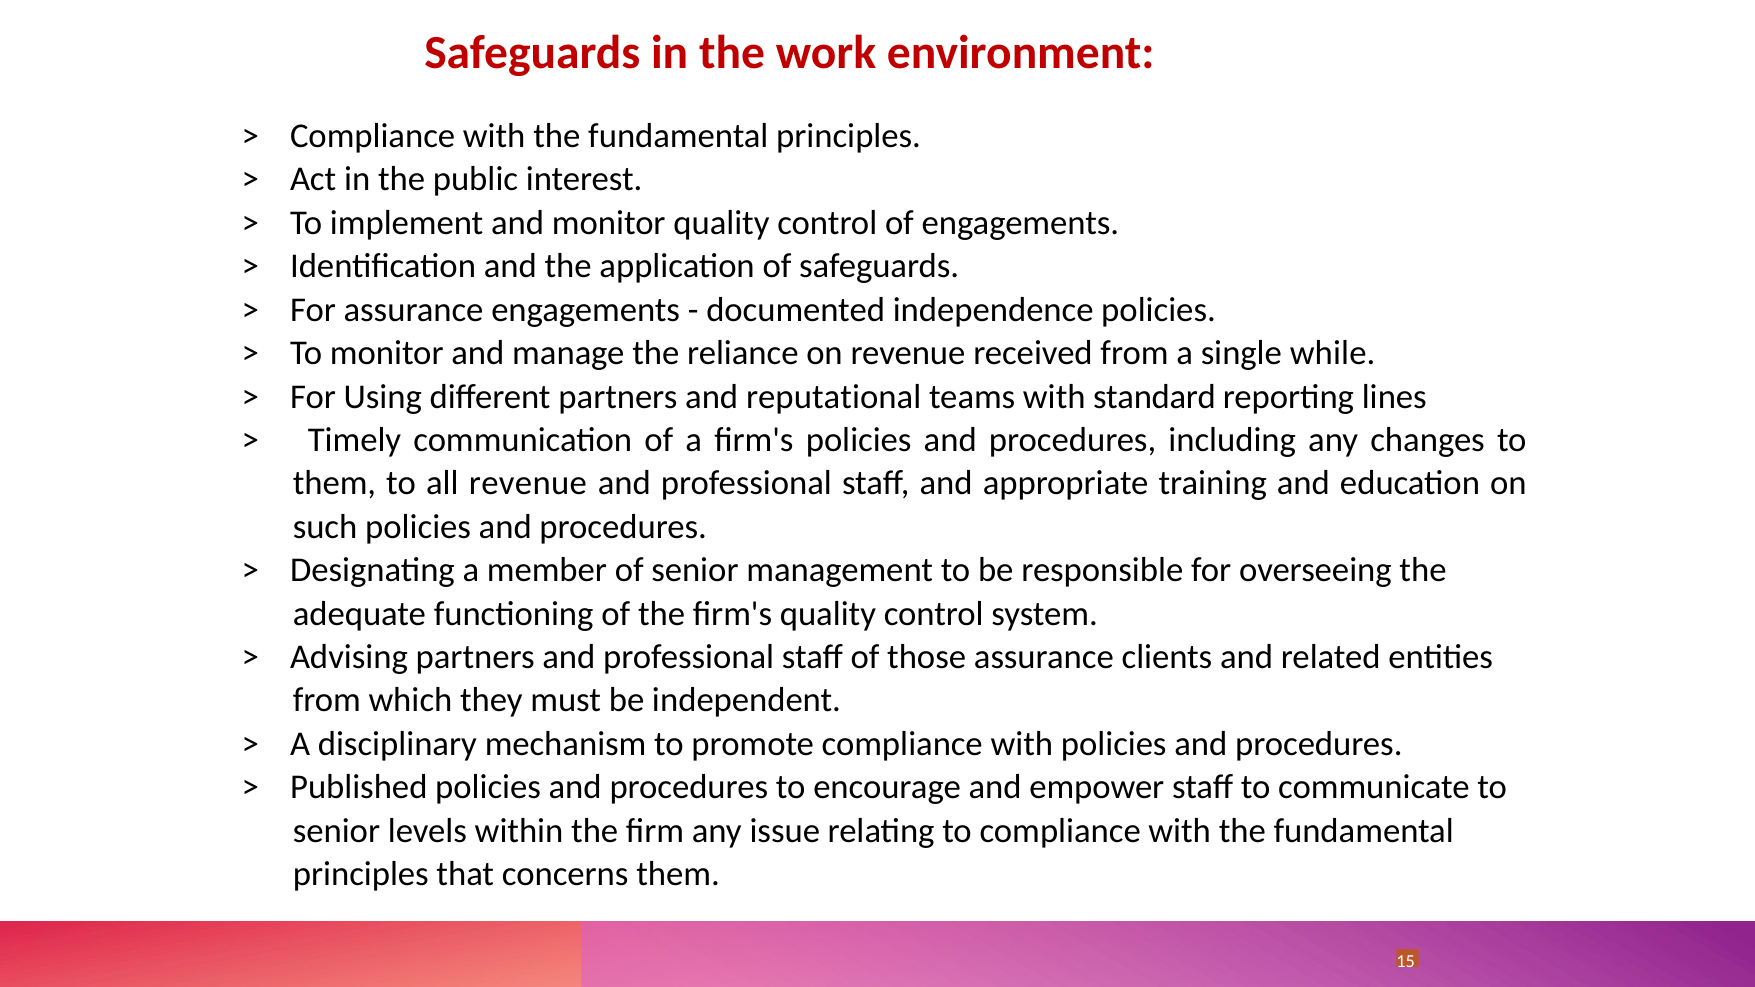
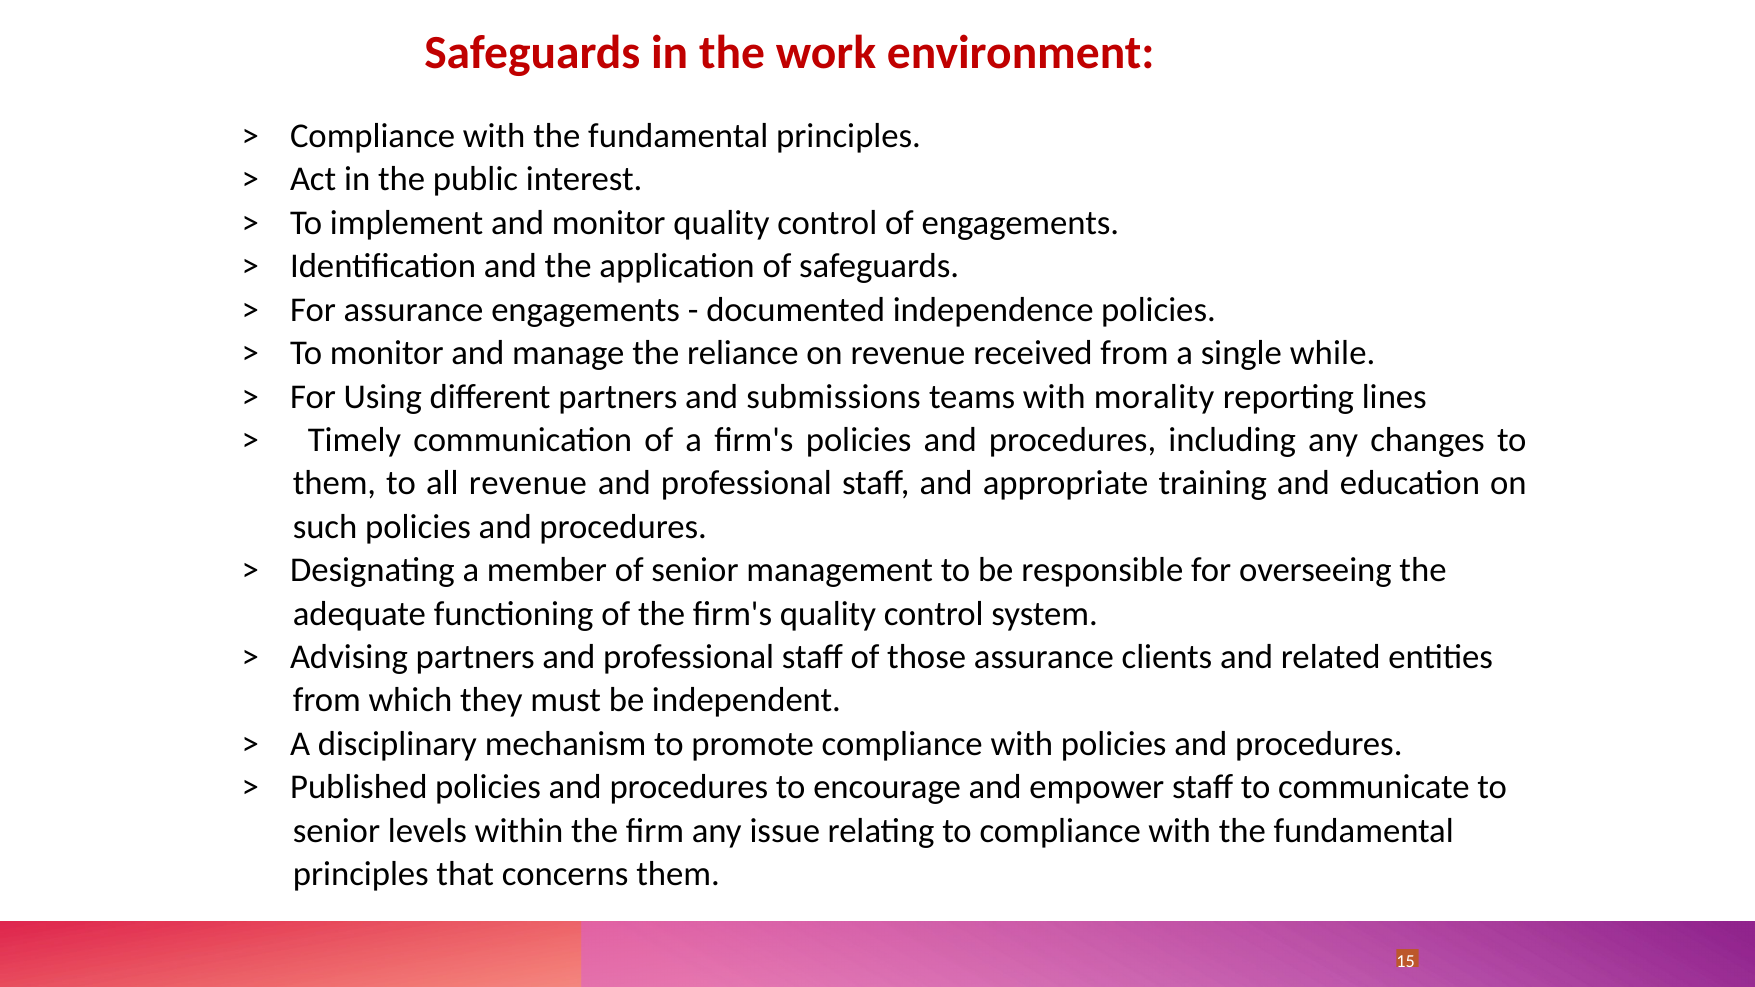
reputational: reputational -> submissions
standard: standard -> morality
